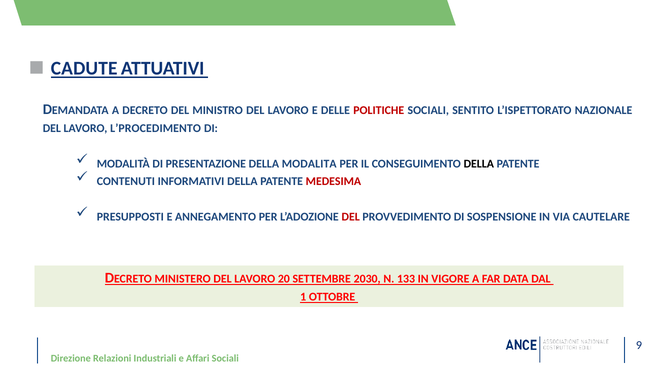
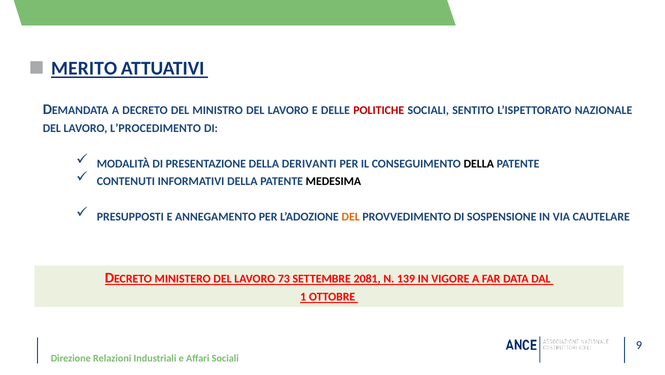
CADUTE: CADUTE -> MERITO
MODALITA: MODALITA -> DERIVANTI
MEDESIMA colour: red -> black
DEL at (351, 217) colour: red -> orange
20: 20 -> 73
2030: 2030 -> 2081
133: 133 -> 139
